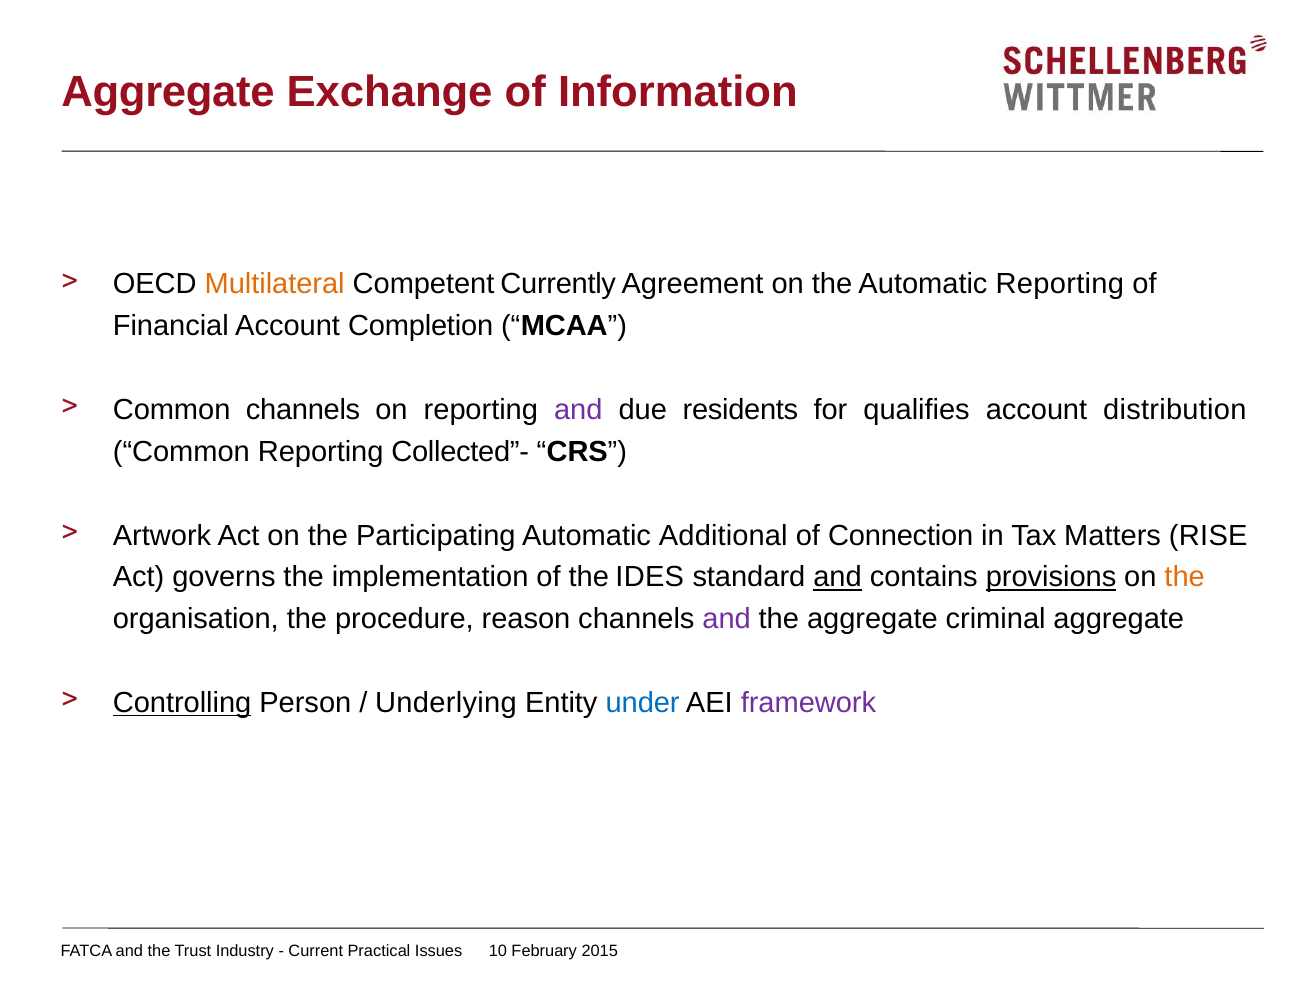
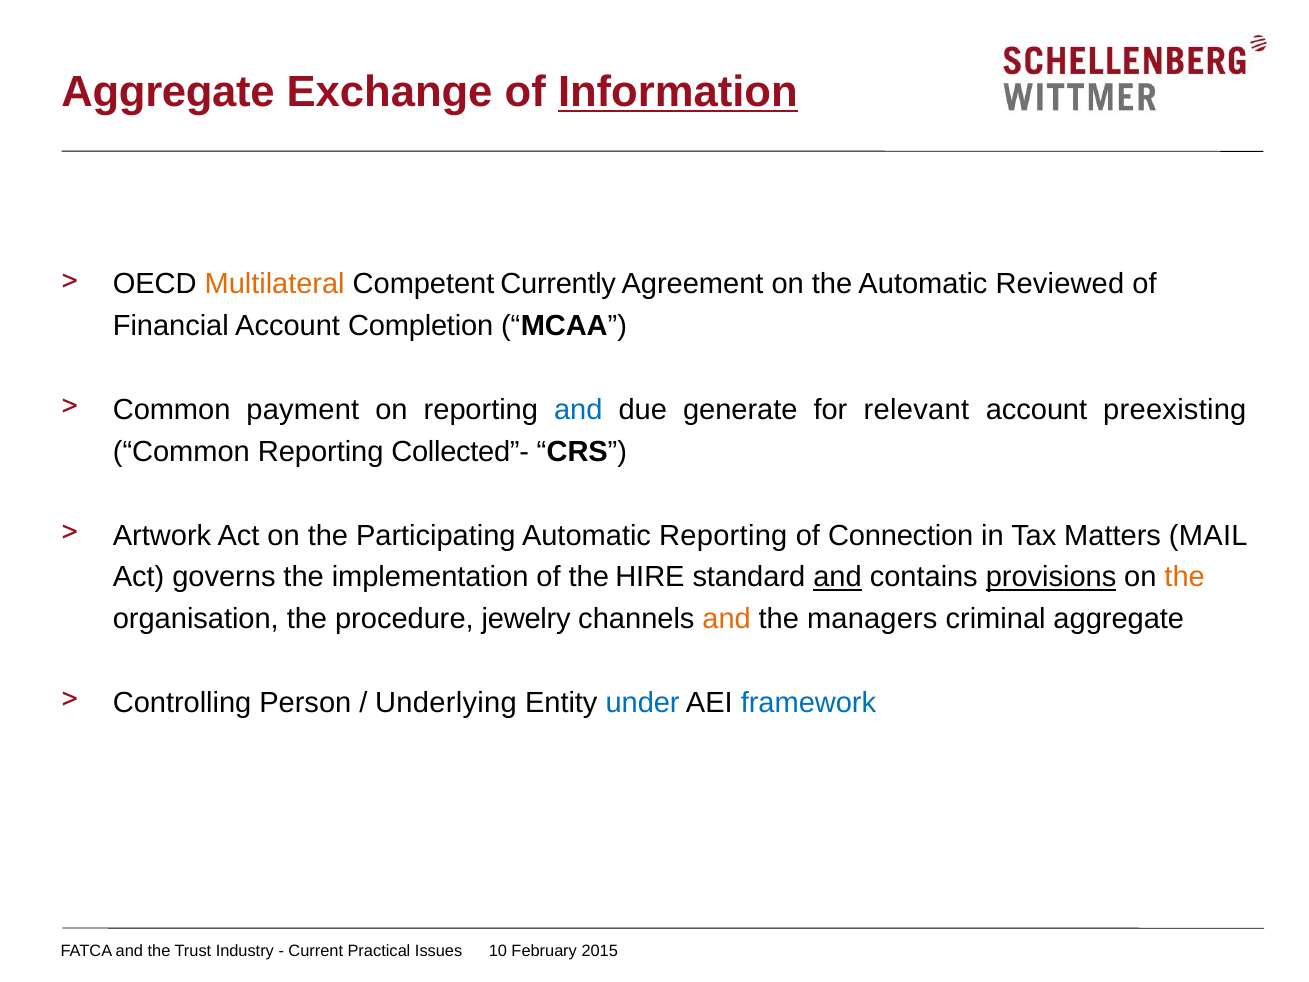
Information underline: none -> present
Automatic Reporting: Reporting -> Reviewed
Common channels: channels -> payment
and at (578, 410) colour: purple -> blue
residents: residents -> generate
qualifies: qualifies -> relevant
distribution: distribution -> preexisting
Automatic Additional: Additional -> Reporting
RISE: RISE -> MAIL
IDES: IDES -> HIRE
reason: reason -> jewelry
and at (727, 619) colour: purple -> orange
the aggregate: aggregate -> managers
Controlling underline: present -> none
framework colour: purple -> blue
